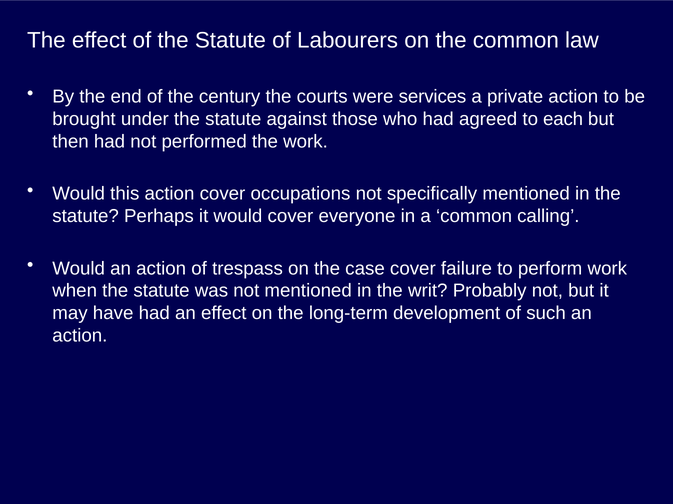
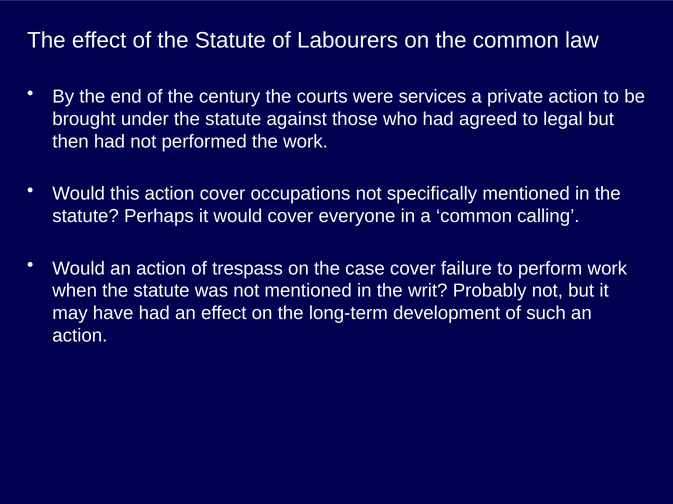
each: each -> legal
